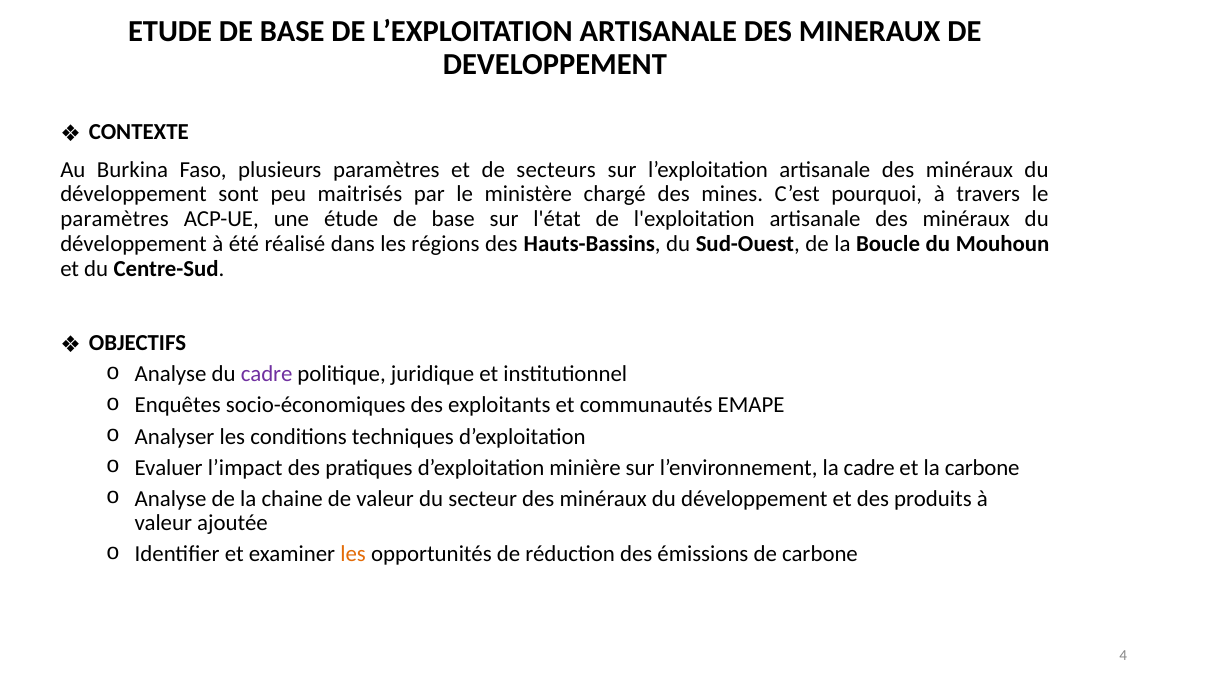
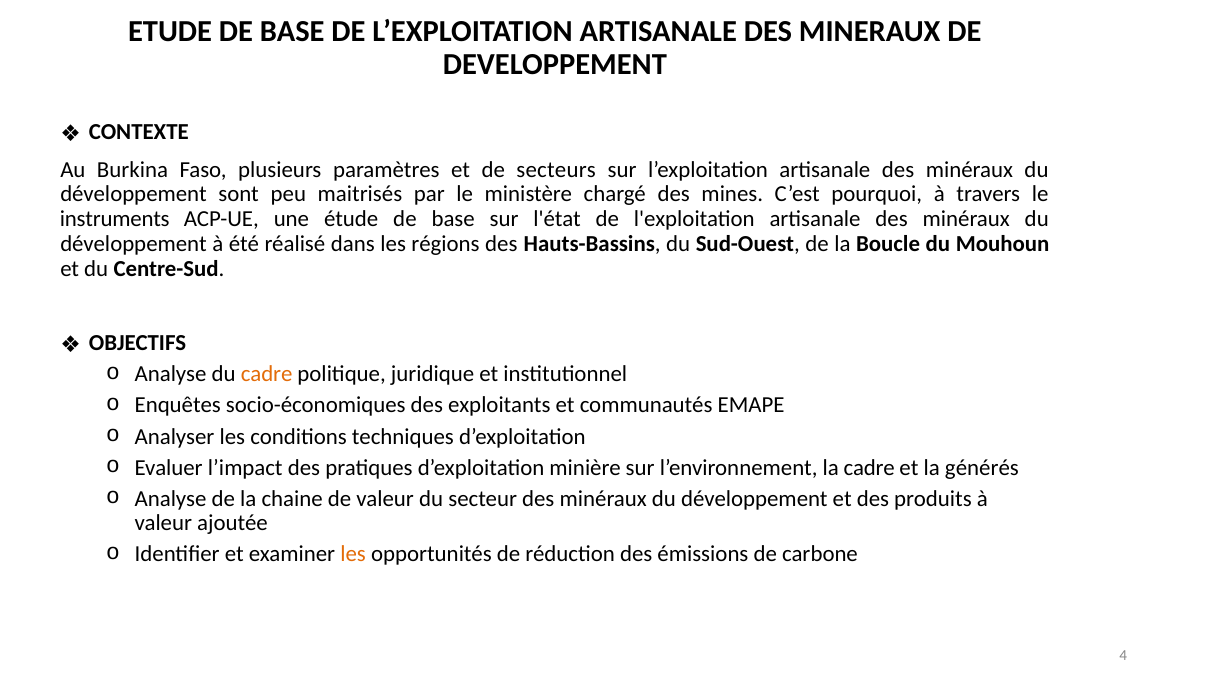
paramètres at (115, 219): paramètres -> instruments
cadre at (267, 375) colour: purple -> orange
la carbone: carbone -> générés
